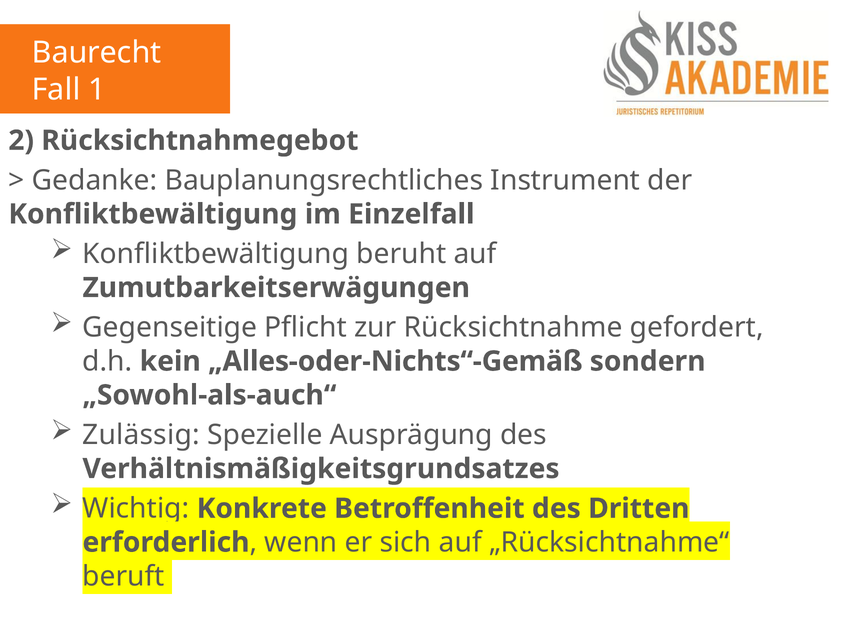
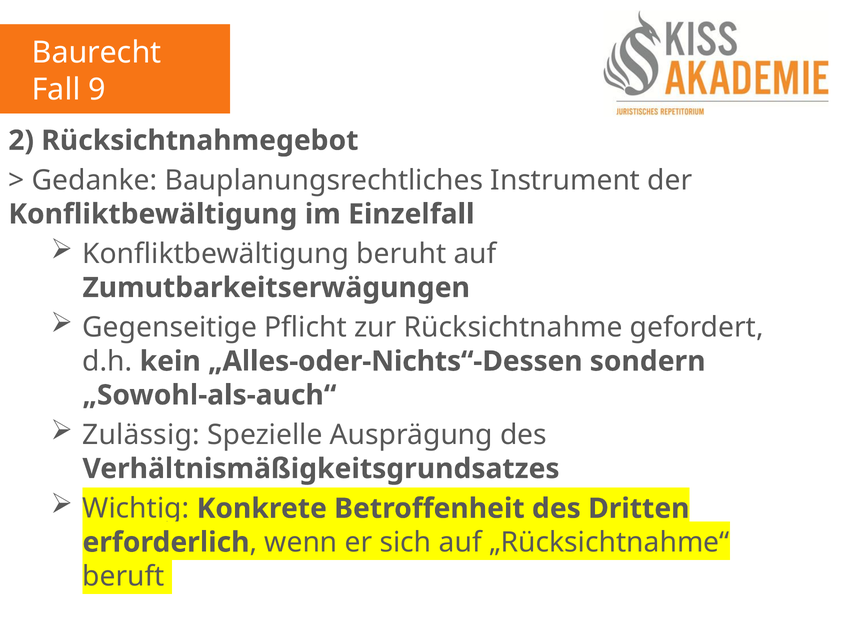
1: 1 -> 9
„Alles-oder-Nichts“-Gemäß: „Alles-oder-Nichts“-Gemäß -> „Alles-oder-Nichts“-Dessen
